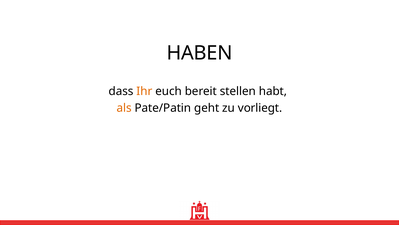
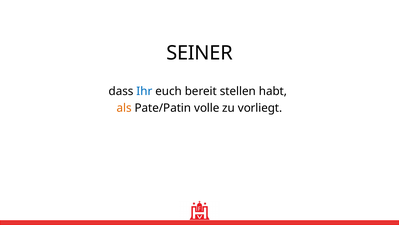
HABEN: HABEN -> SEINER
Ihr colour: orange -> blue
geht: geht -> volle
